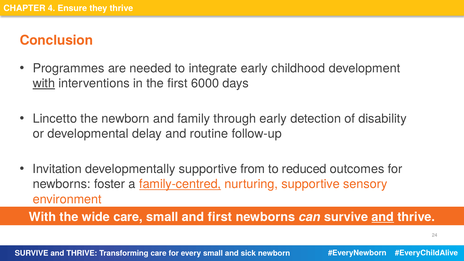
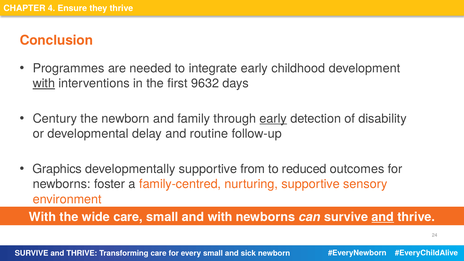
6000: 6000 -> 9632
Lincetto: Lincetto -> Century
early at (273, 119) underline: none -> present
Invitation: Invitation -> Graphics
family-centred underline: present -> none
and first: first -> with
